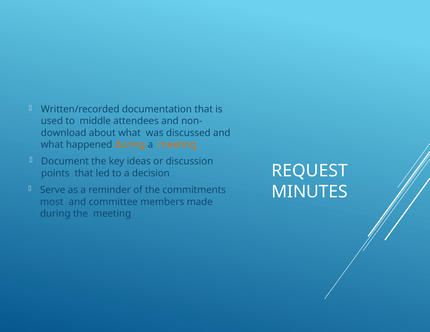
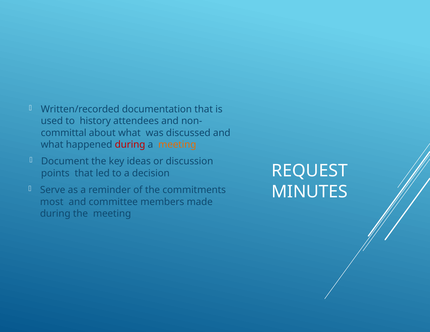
middle: middle -> history
download: download -> committal
during at (130, 145) colour: orange -> red
